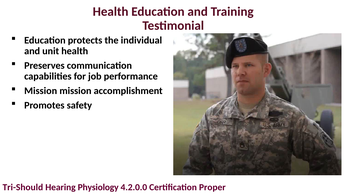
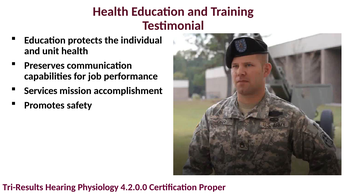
Mission at (41, 91): Mission -> Services
Tri-Should: Tri-Should -> Tri-Results
